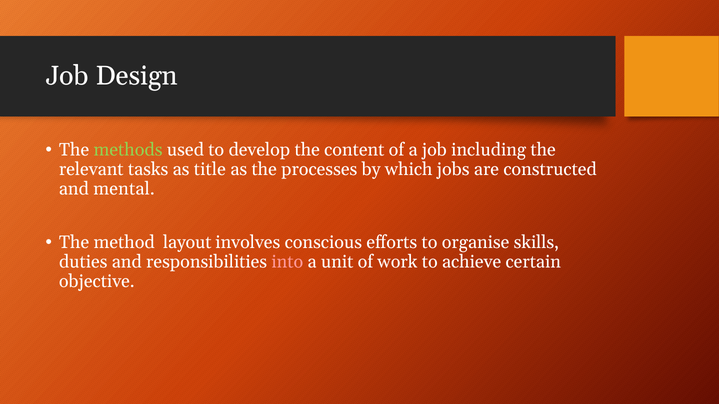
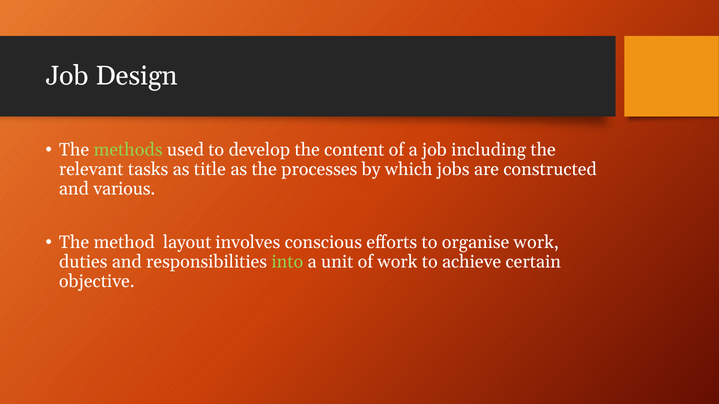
mental: mental -> various
organise skills: skills -> work
into colour: pink -> light green
